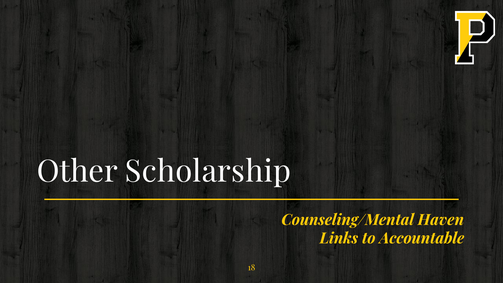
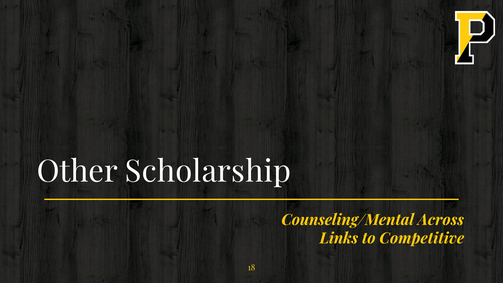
Haven: Haven -> Across
Accountable: Accountable -> Competitive
